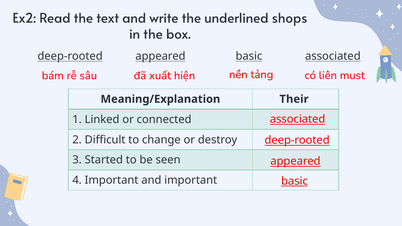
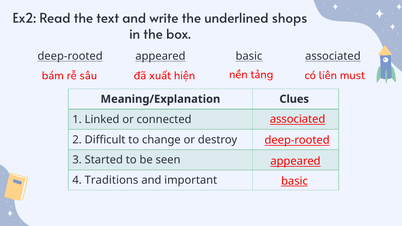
Their: Their -> Clues
4 Important: Important -> Traditions
